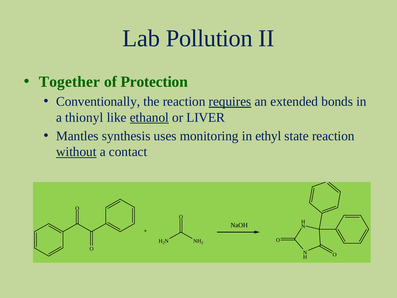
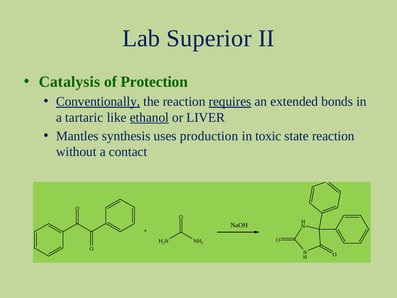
Pollution: Pollution -> Superior
Together: Together -> Catalysis
Conventionally underline: none -> present
thionyl: thionyl -> tartaric
monitoring: monitoring -> production
ethyl: ethyl -> toxic
without underline: present -> none
